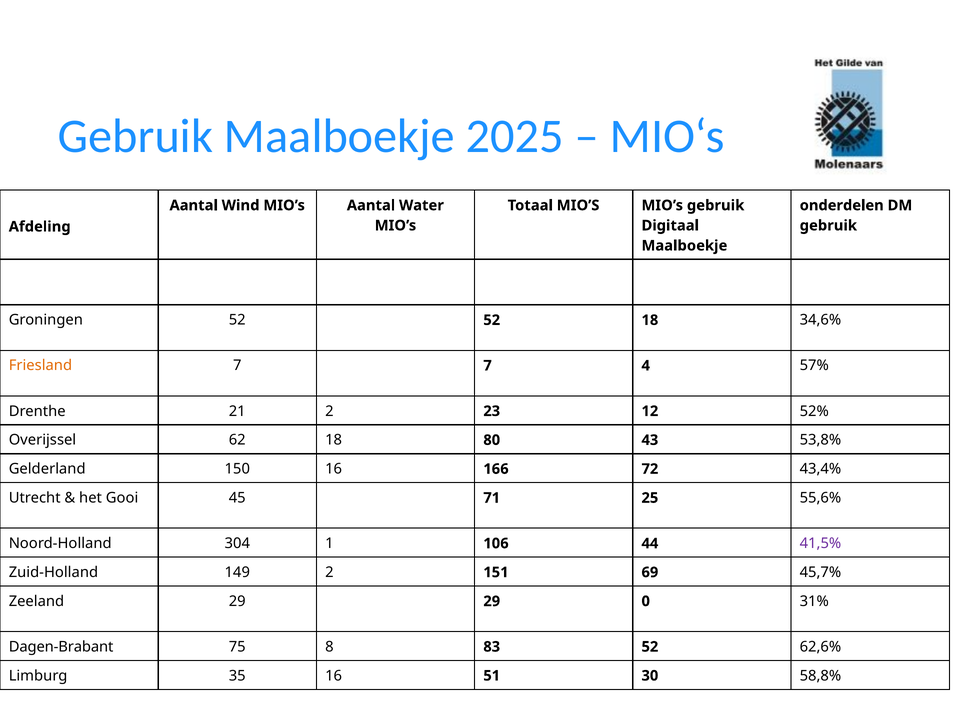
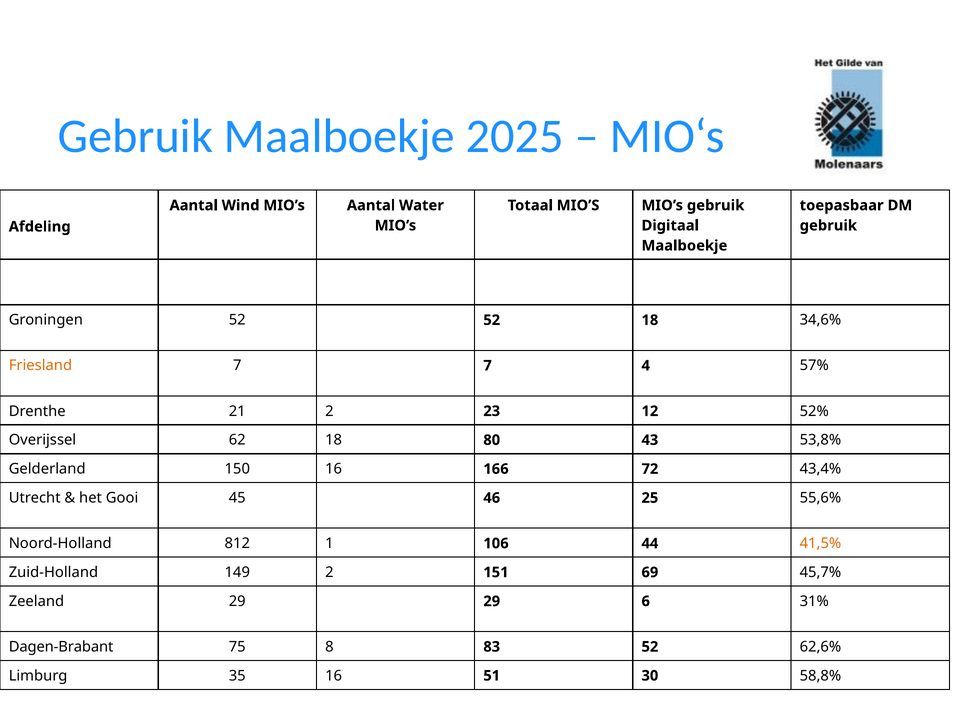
onderdelen: onderdelen -> toepasbaar
71: 71 -> 46
304: 304 -> 812
41,5% colour: purple -> orange
0: 0 -> 6
